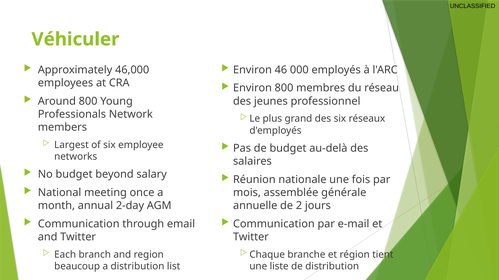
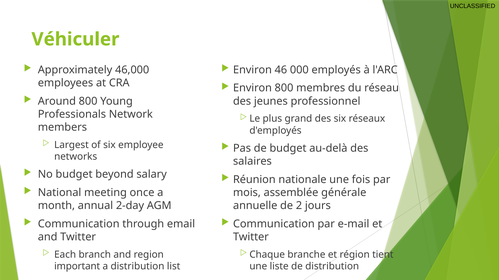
beaucoup: beaucoup -> important
